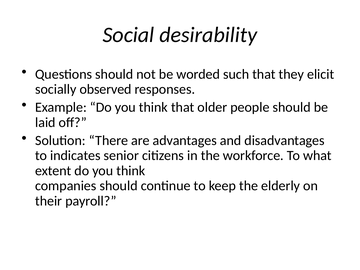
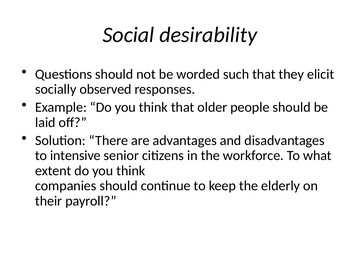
indicates: indicates -> intensive
